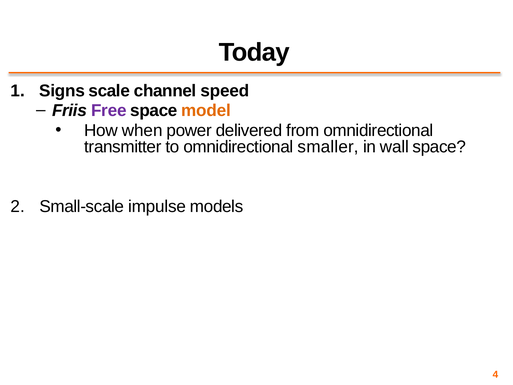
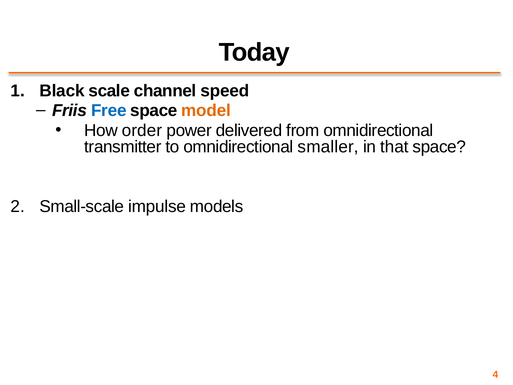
Signs: Signs -> Black
Free colour: purple -> blue
when: when -> order
wall: wall -> that
